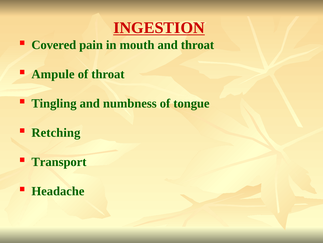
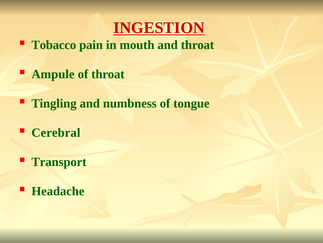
Covered: Covered -> Tobacco
Retching: Retching -> Cerebral
